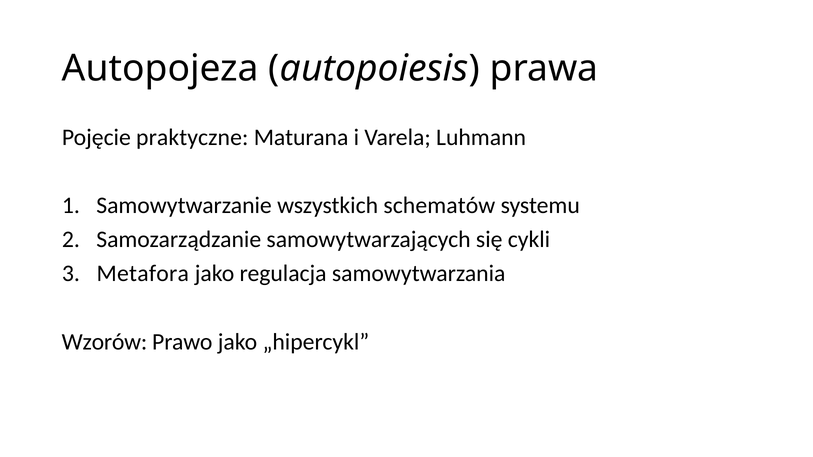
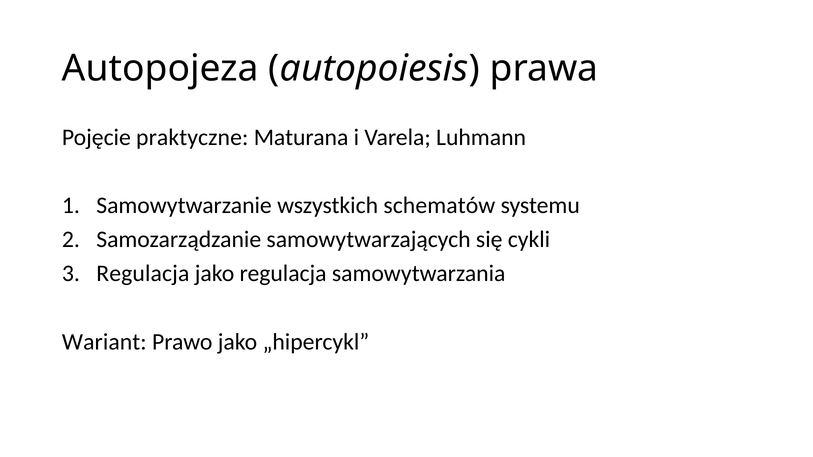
Metafora at (143, 274): Metafora -> Regulacja
Wzorów: Wzorów -> Wariant
